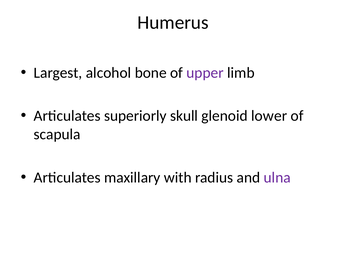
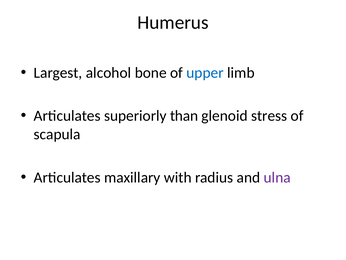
upper colour: purple -> blue
skull: skull -> than
lower: lower -> stress
